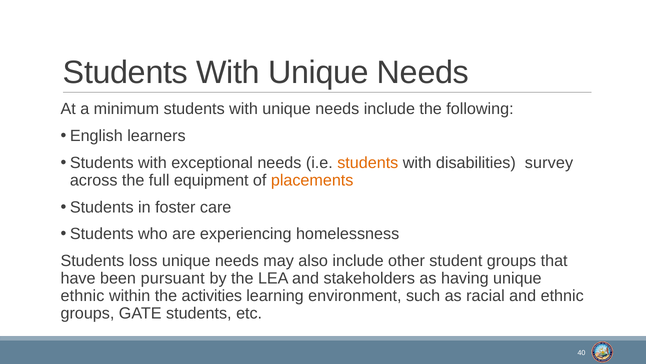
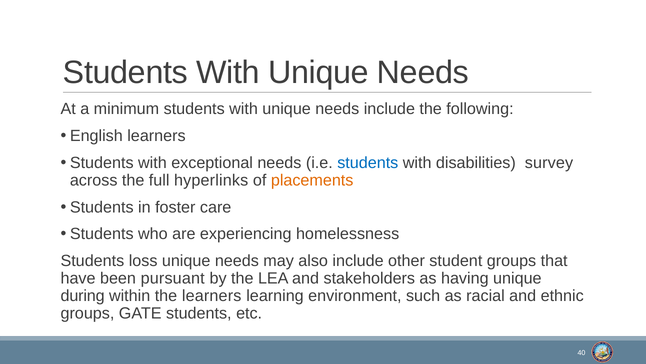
students at (368, 163) colour: orange -> blue
equipment: equipment -> hyperlinks
ethnic at (82, 295): ethnic -> during
the activities: activities -> learners
